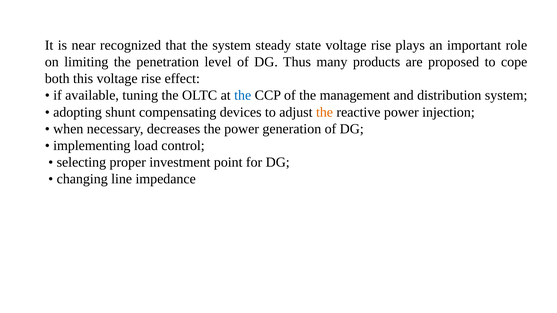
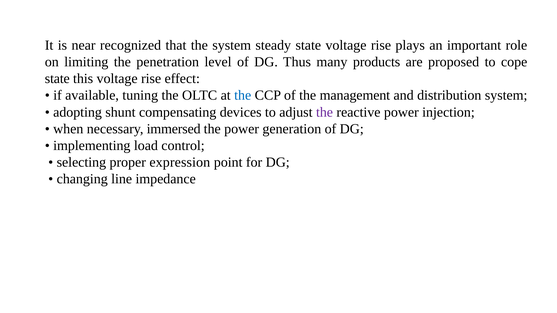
both at (57, 79): both -> state
the at (325, 112) colour: orange -> purple
decreases: decreases -> immersed
investment: investment -> expression
